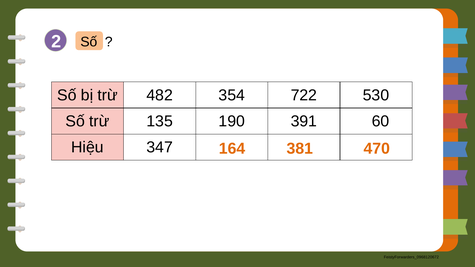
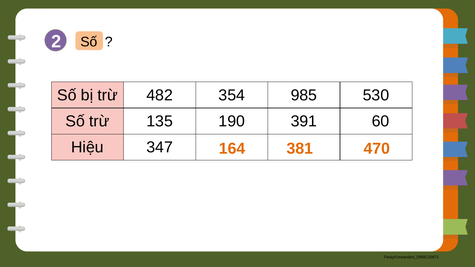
722: 722 -> 985
